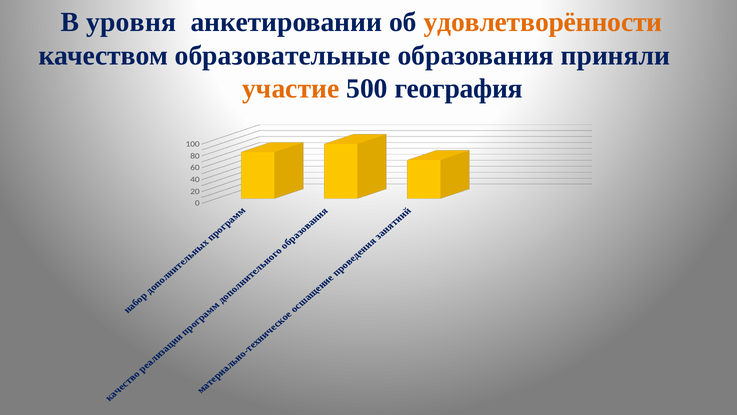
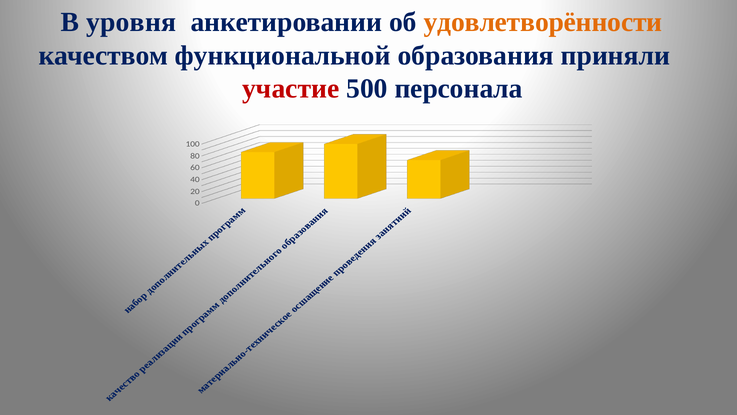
образовательные: образовательные -> функциональной
участие colour: orange -> red
география: география -> персонала
